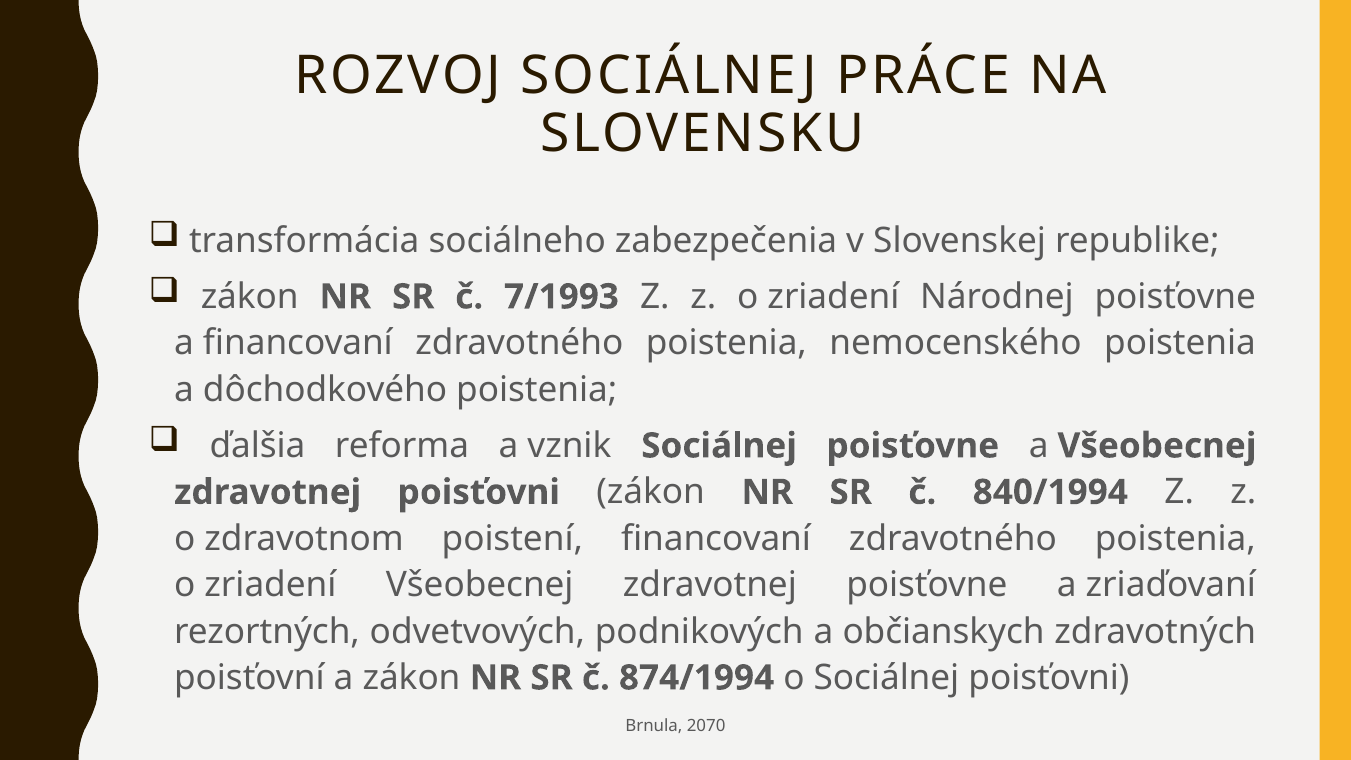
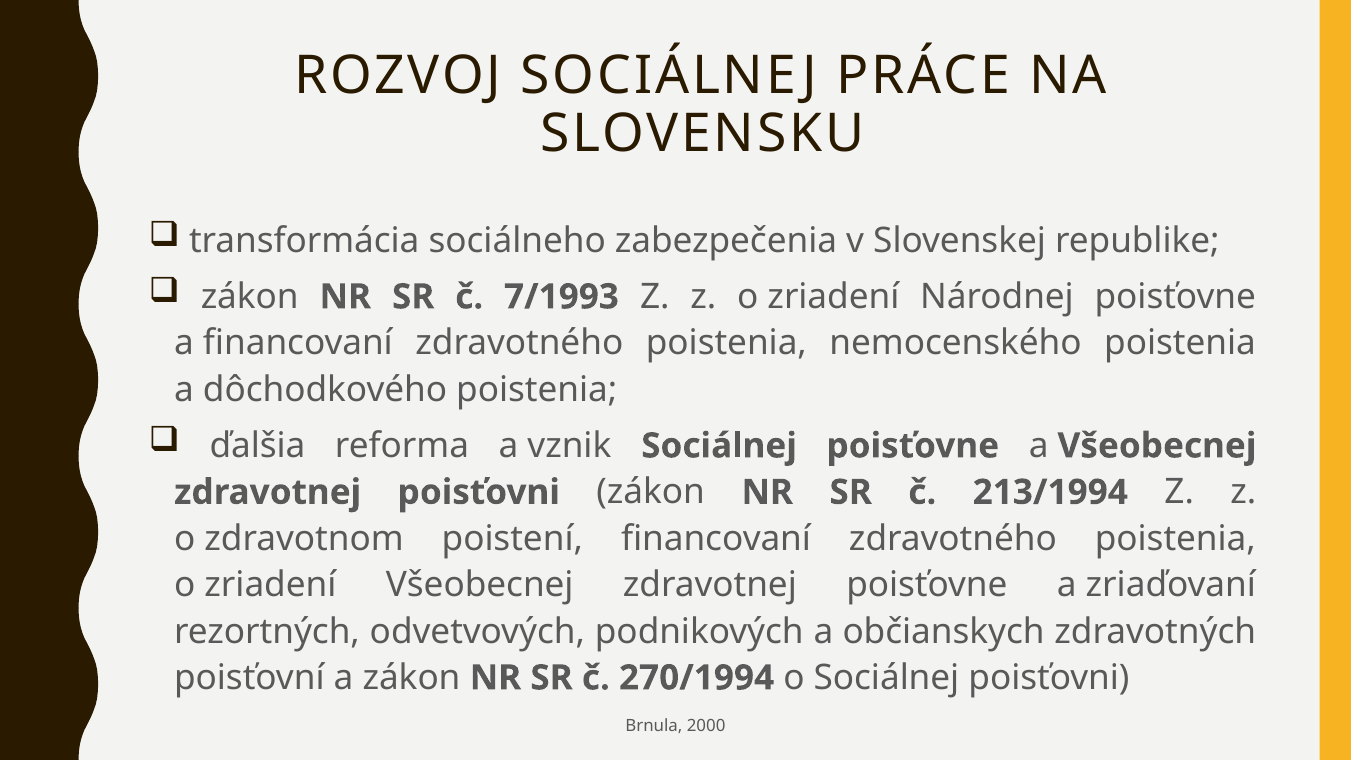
840/1994: 840/1994 -> 213/1994
874/1994: 874/1994 -> 270/1994
2070: 2070 -> 2000
